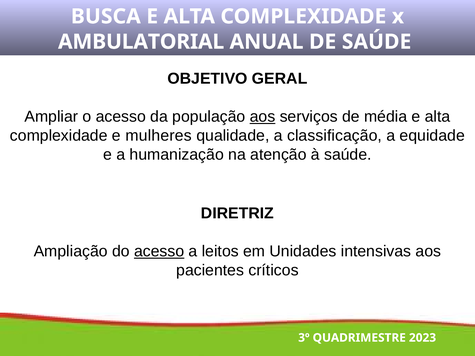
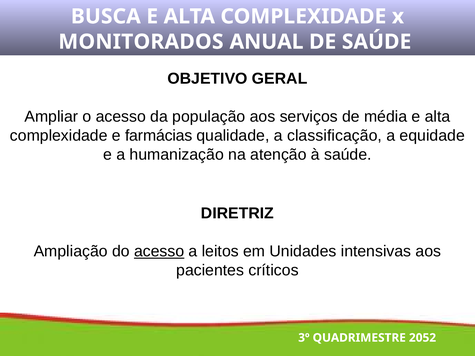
AMBULATORIAL: AMBULATORIAL -> MONITORADOS
aos at (263, 117) underline: present -> none
mulheres: mulheres -> farmácias
2023: 2023 -> 2052
